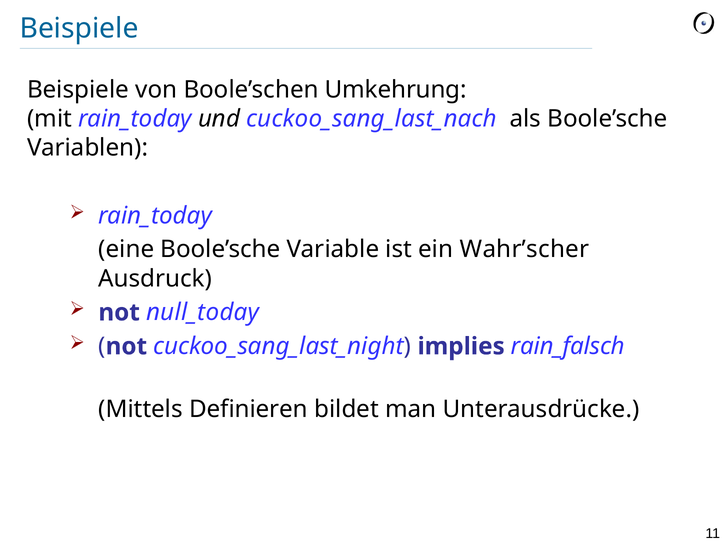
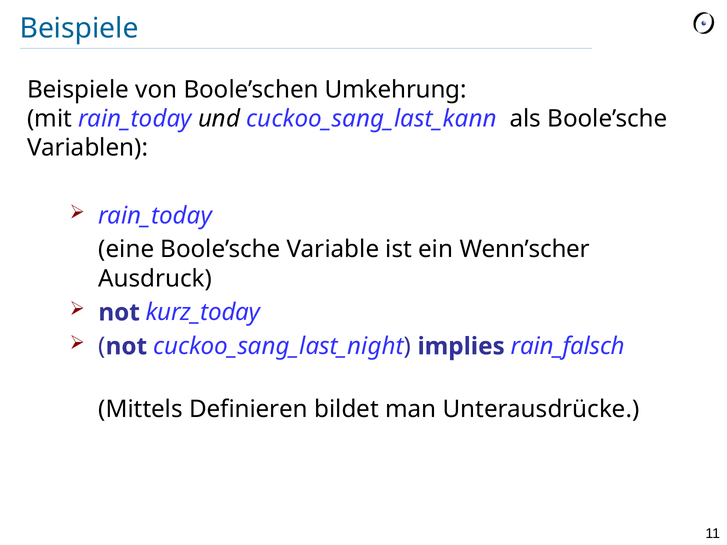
cuckoo_sang_last_nach: cuckoo_sang_last_nach -> cuckoo_sang_last_kann
Wahr’scher: Wahr’scher -> Wenn’scher
null_today: null_today -> kurz_today
